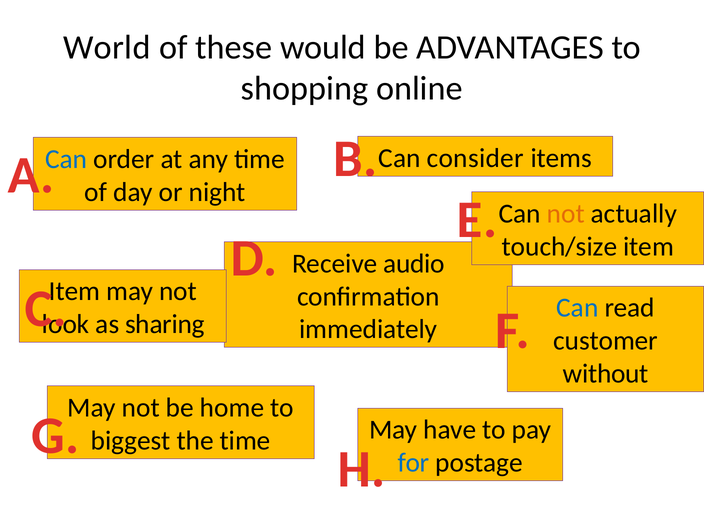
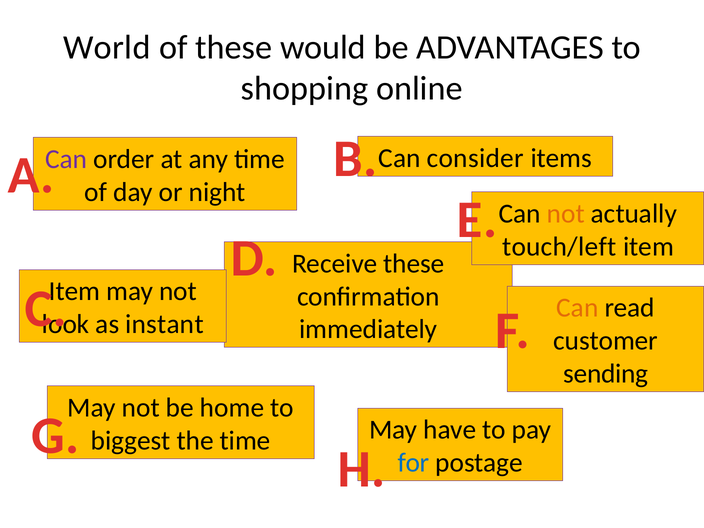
Can at (66, 159) colour: blue -> purple
touch/size: touch/size -> touch/left
Receive audio: audio -> these
Can at (577, 308) colour: blue -> orange
sharing: sharing -> instant
without: without -> sending
